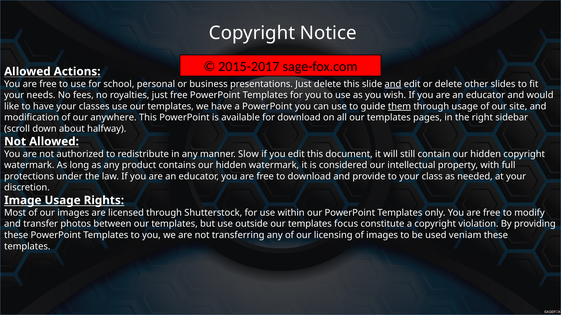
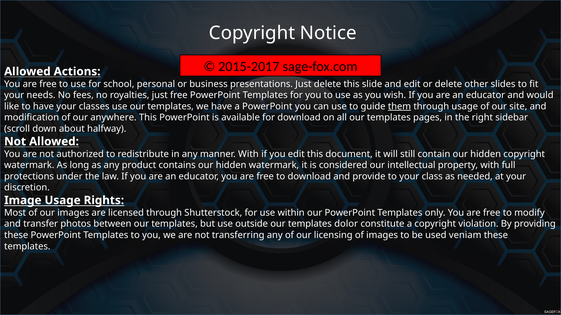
and at (393, 84) underline: present -> none
manner Slow: Slow -> With
focus: focus -> dolor
